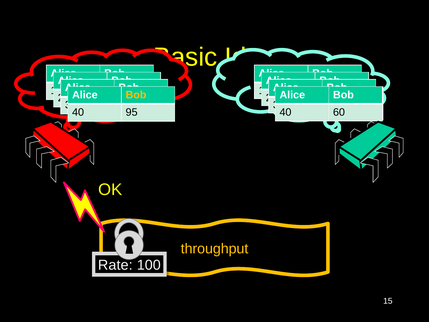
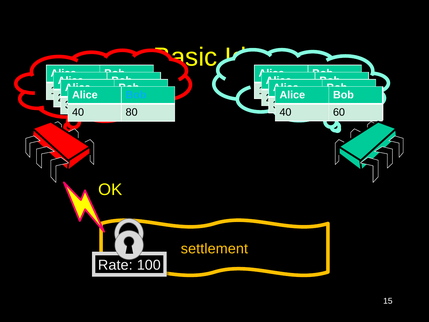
Bob at (136, 95) colour: yellow -> light blue
40 95: 95 -> 80
throughput: throughput -> settlement
